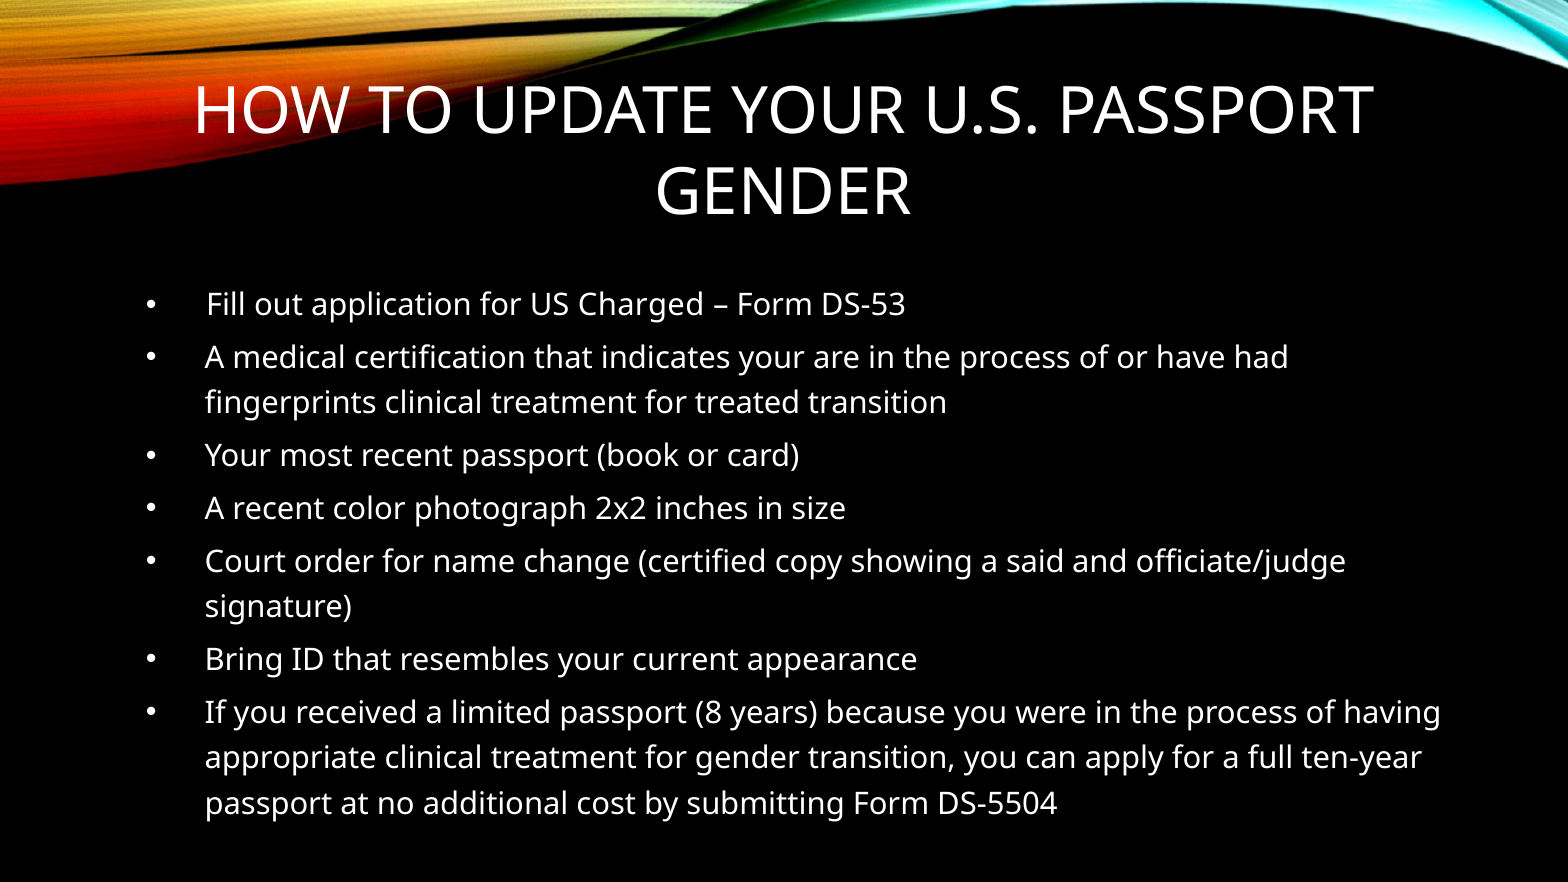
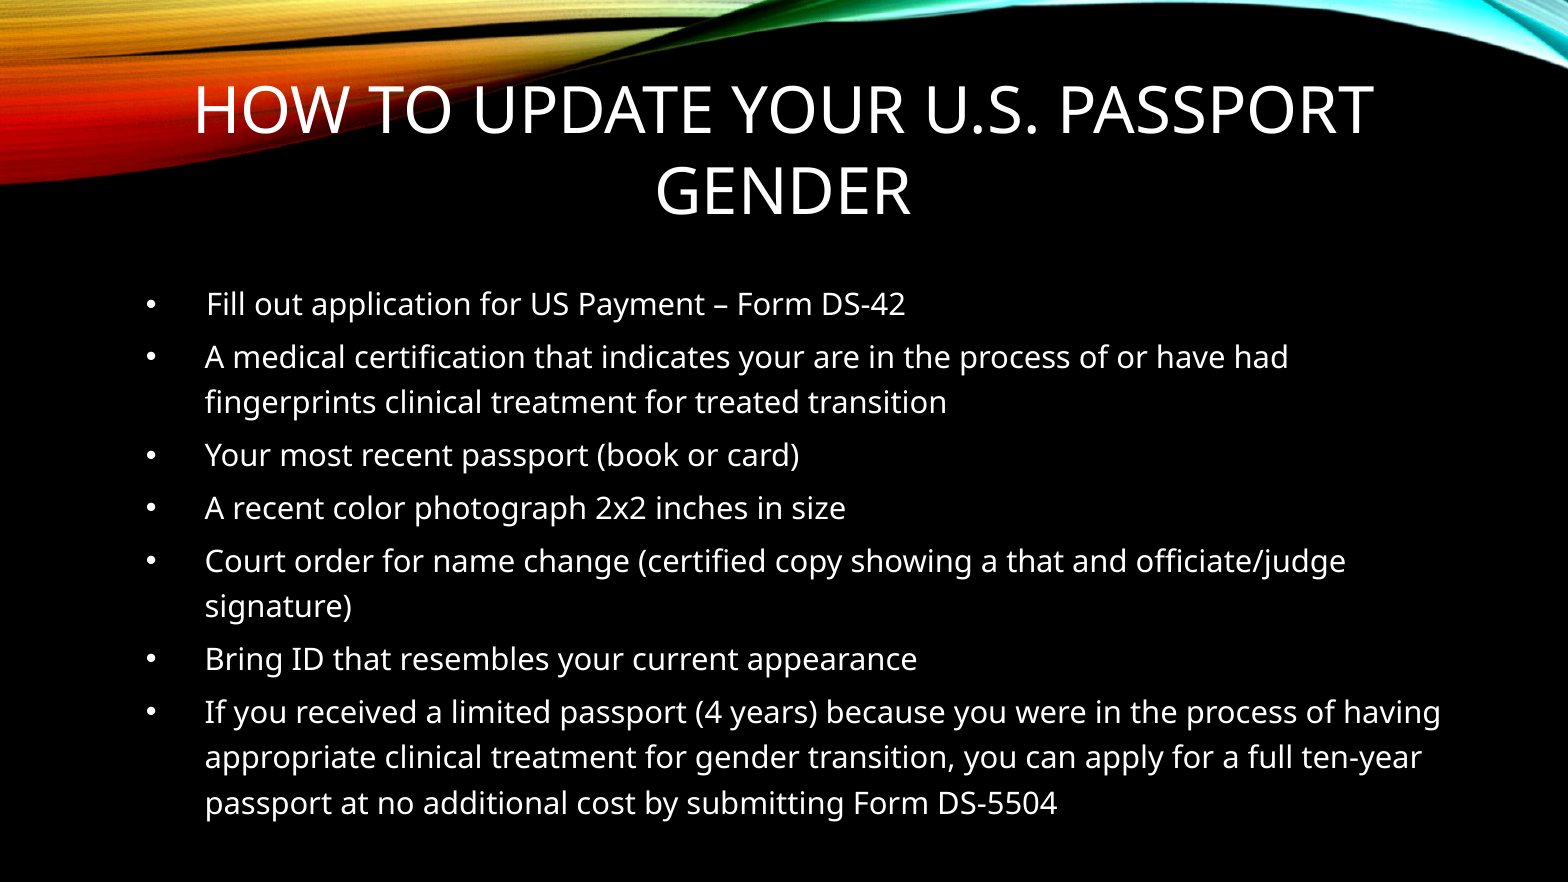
Charged: Charged -> Payment
DS-53: DS-53 -> DS-42
a said: said -> that
8: 8 -> 4
